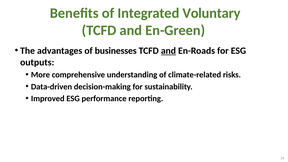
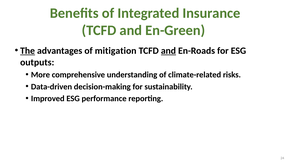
Voluntary: Voluntary -> Insurance
The underline: none -> present
businesses: businesses -> mitigation
